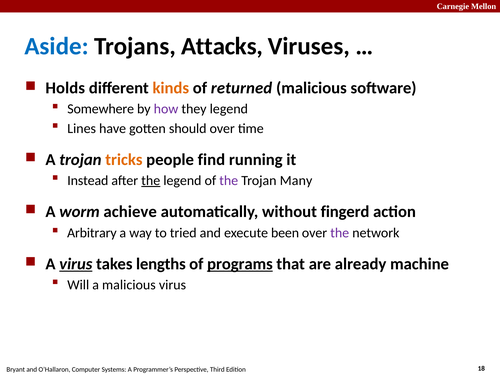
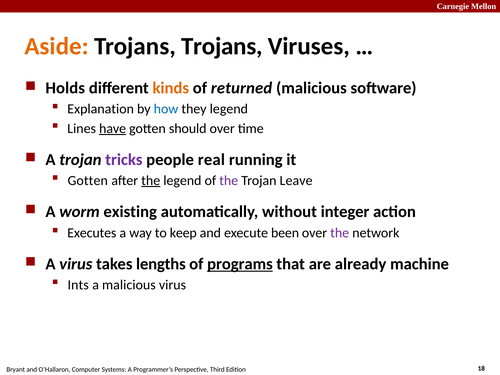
Aside colour: blue -> orange
Trojans Attacks: Attacks -> Trojans
Somewhere: Somewhere -> Explanation
how colour: purple -> blue
have underline: none -> present
tricks colour: orange -> purple
find: find -> real
Instead at (88, 180): Instead -> Gotten
Many: Many -> Leave
achieve: achieve -> existing
fingerd: fingerd -> integer
Arbitrary: Arbitrary -> Executes
tried: tried -> keep
virus at (76, 264) underline: present -> none
Will: Will -> Ints
